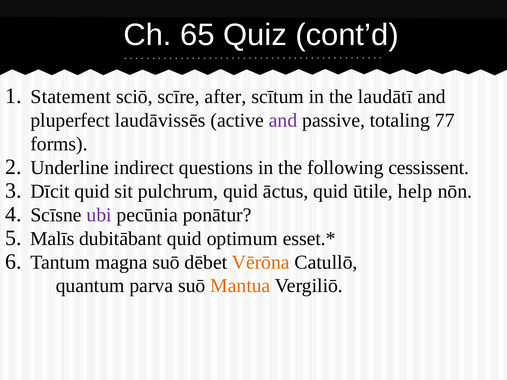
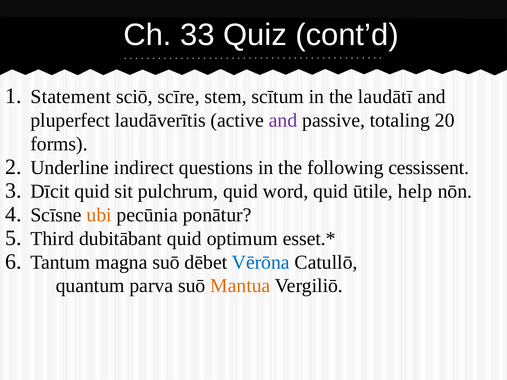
65: 65 -> 33
after: after -> stem
laudāvissēs: laudāvissēs -> laudāverītis
77: 77 -> 20
āctus: āctus -> word
ubi colour: purple -> orange
Malīs: Malīs -> Third
Vērōna colour: orange -> blue
